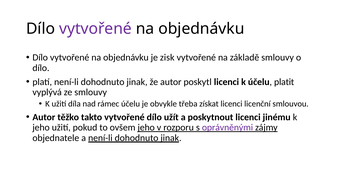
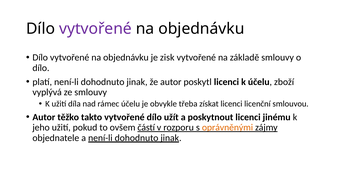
platit: platit -> zboží
ovšem jeho: jeho -> částí
oprávněnými colour: purple -> orange
